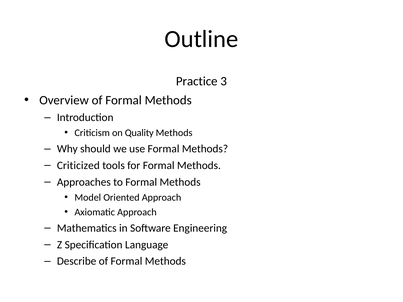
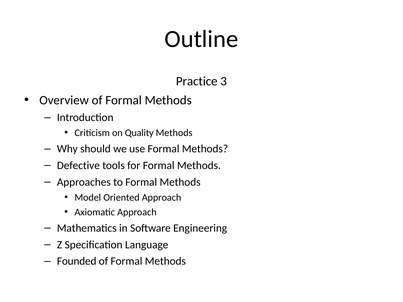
Criticized: Criticized -> Defective
Describe: Describe -> Founded
